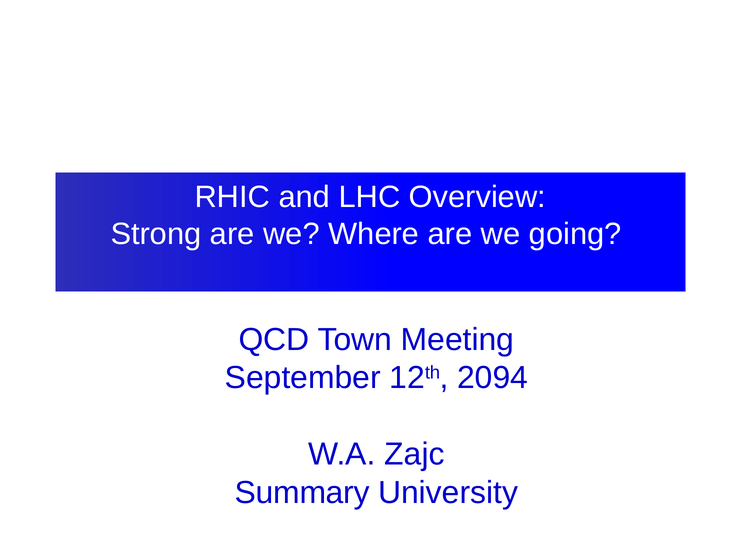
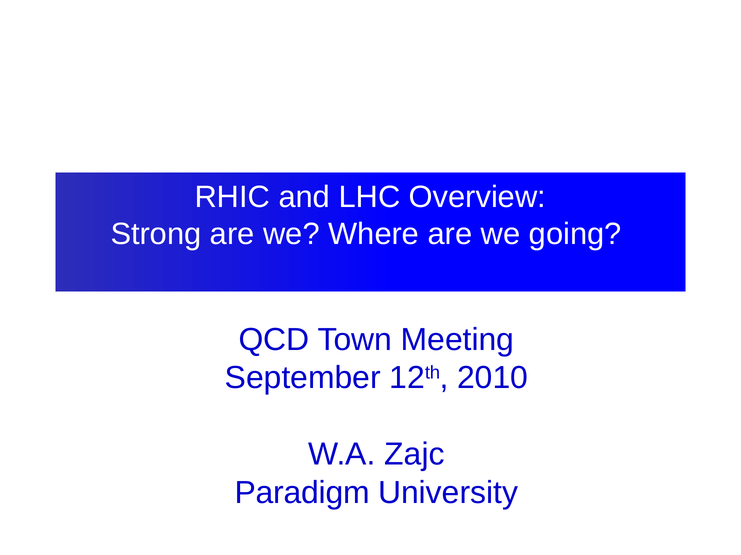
2094: 2094 -> 2010
Summary: Summary -> Paradigm
